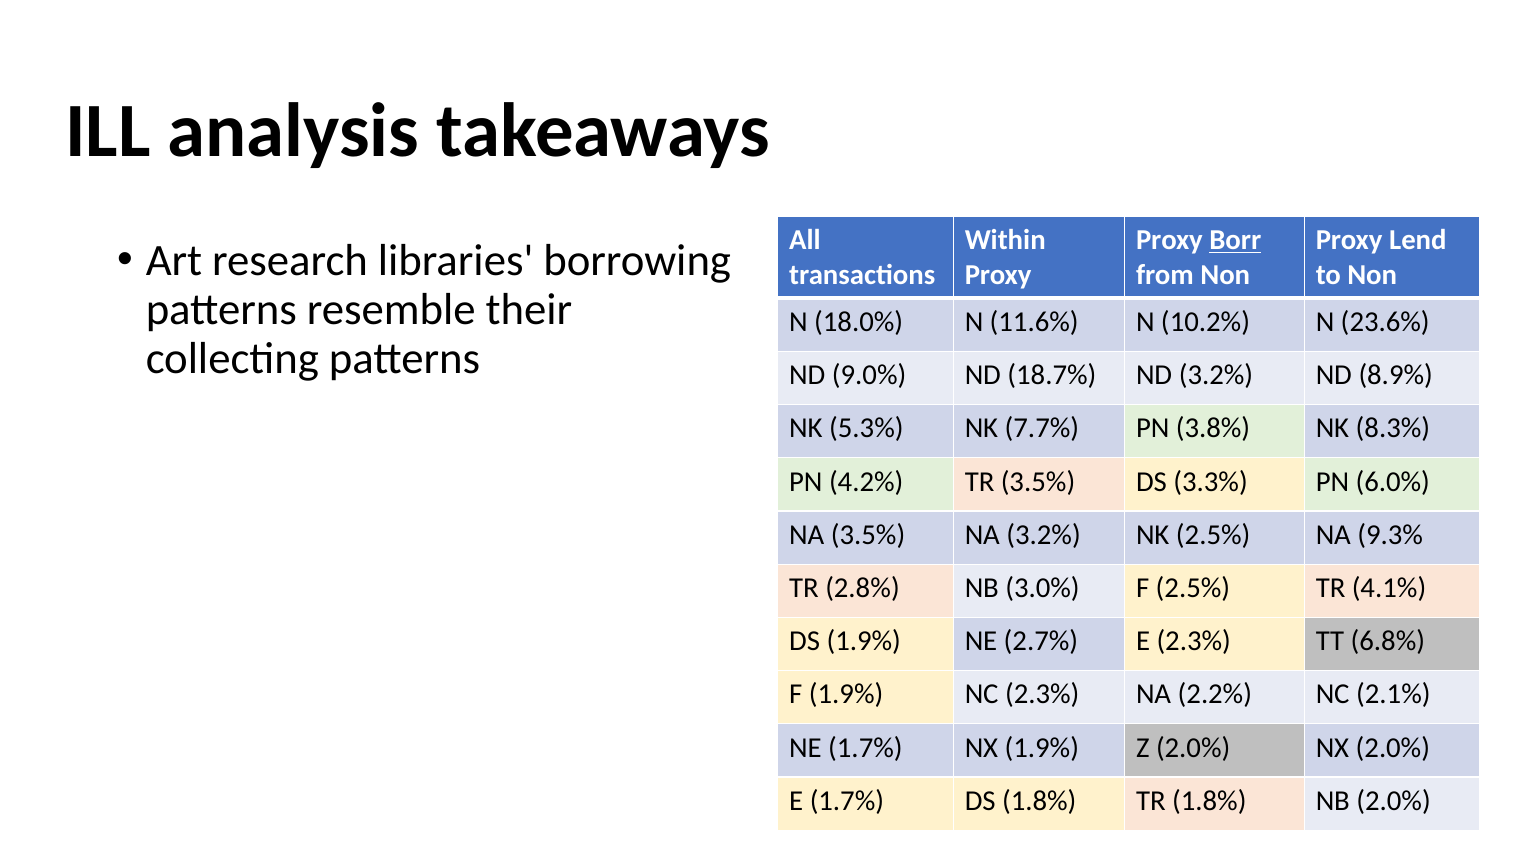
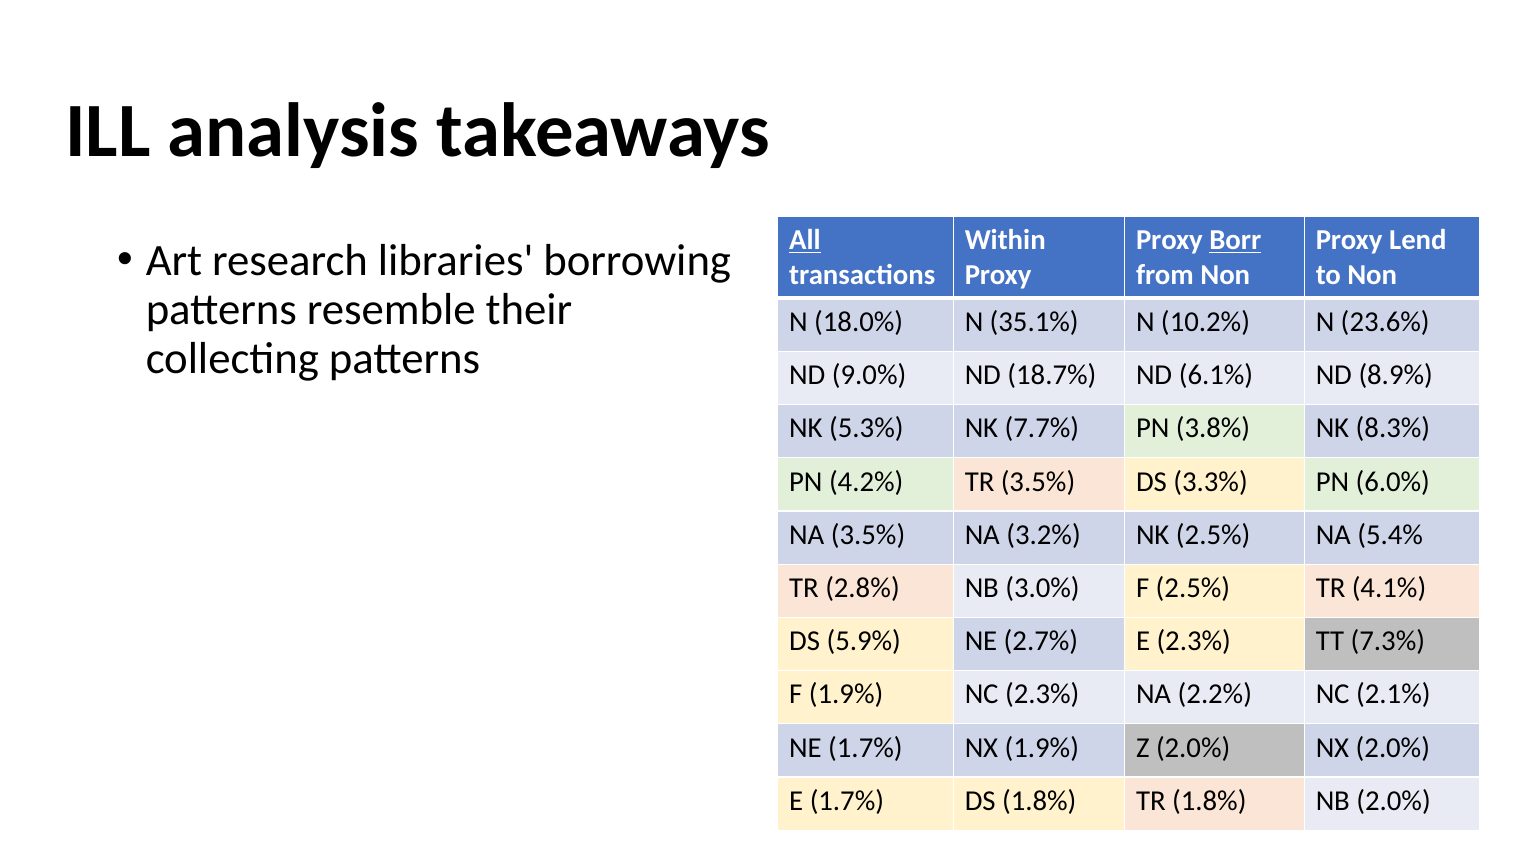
All underline: none -> present
11.6%: 11.6% -> 35.1%
ND 3.2%: 3.2% -> 6.1%
9.3%: 9.3% -> 5.4%
DS 1.9%: 1.9% -> 5.9%
6.8%: 6.8% -> 7.3%
